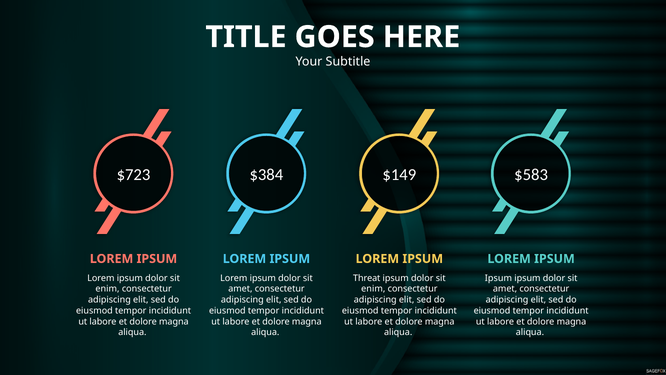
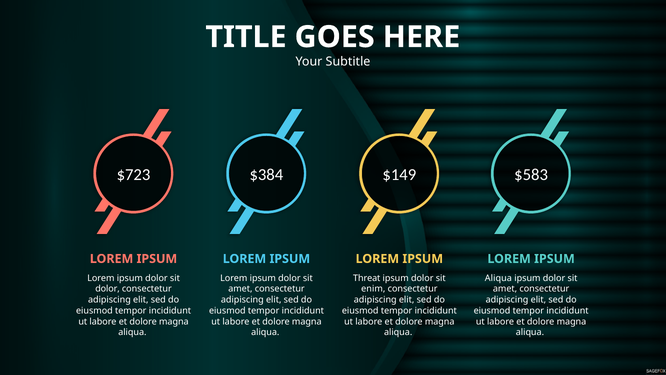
Ipsum at (498, 278): Ipsum -> Aliqua
enim at (107, 289): enim -> dolor
